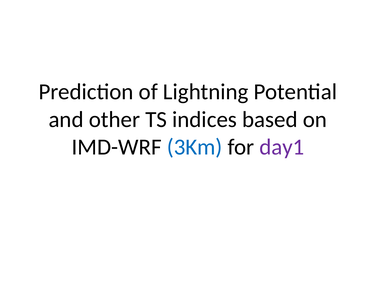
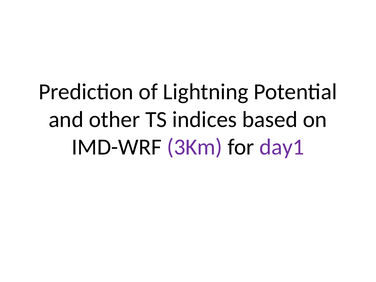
3Km colour: blue -> purple
